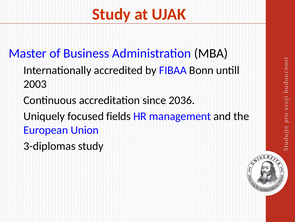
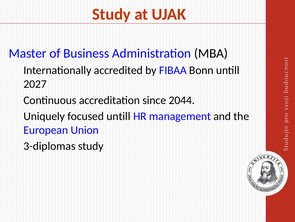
2003: 2003 -> 2027
2036: 2036 -> 2044
focused fields: fields -> untill
